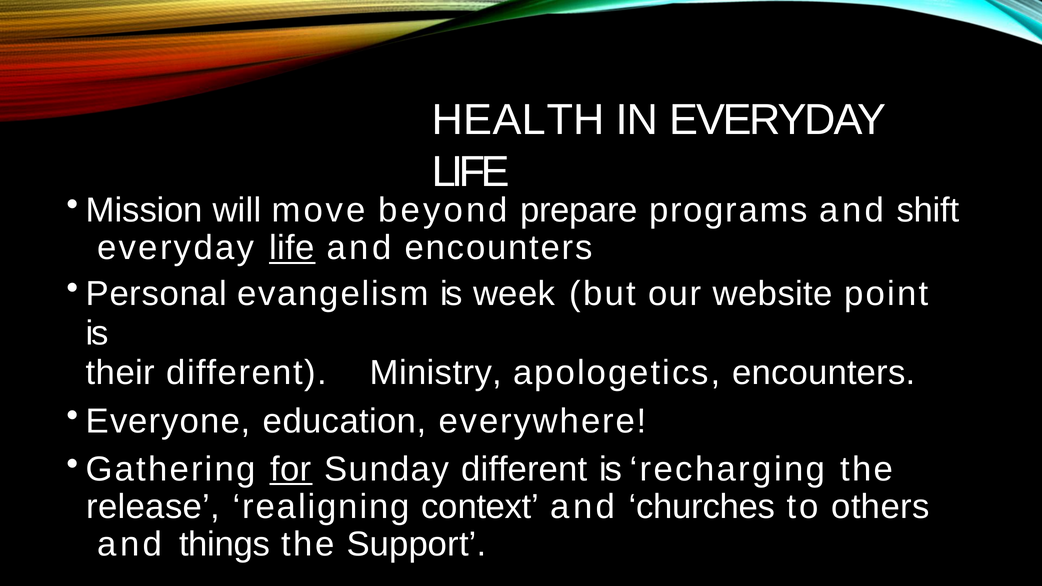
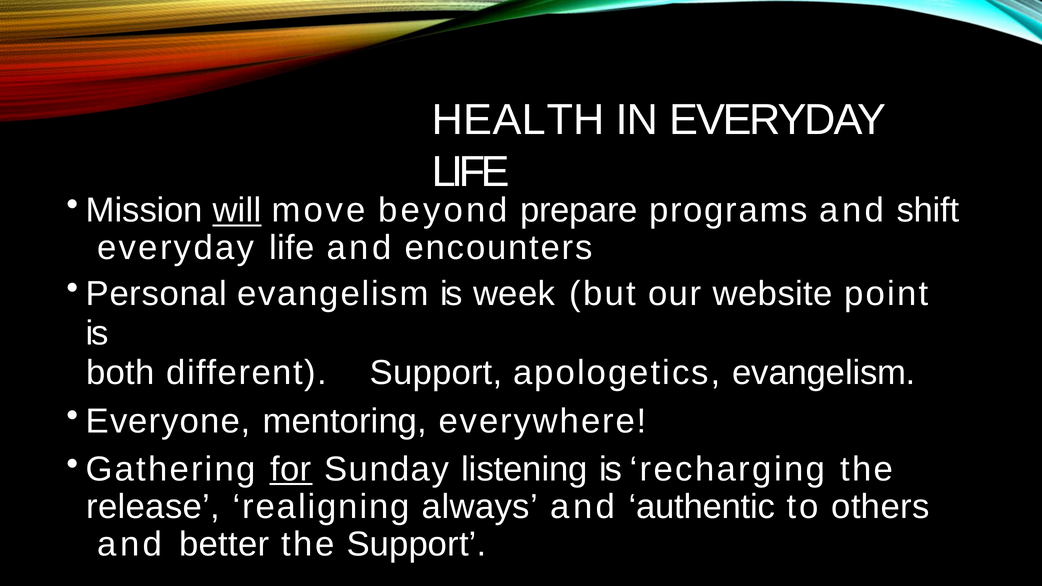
will underline: none -> present
life at (292, 248) underline: present -> none
their: their -> both
different Ministry: Ministry -> Support
apologetics encounters: encounters -> evangelism
education: education -> mentoring
Sunday different: different -> listening
context: context -> always
churches: churches -> authentic
things: things -> better
